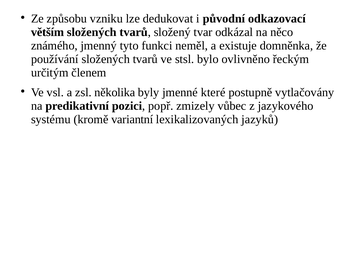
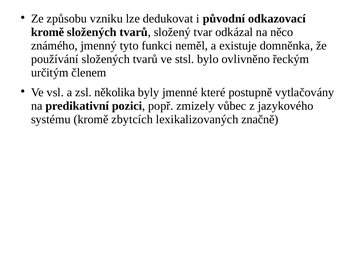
větším at (47, 32): větším -> kromě
variantní: variantní -> zbytcích
jazyků: jazyků -> značně
